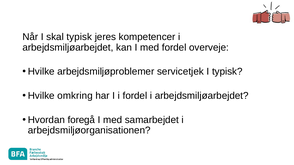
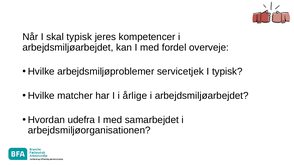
omkring: omkring -> matcher
i fordel: fordel -> årlige
foregå: foregå -> udefra
